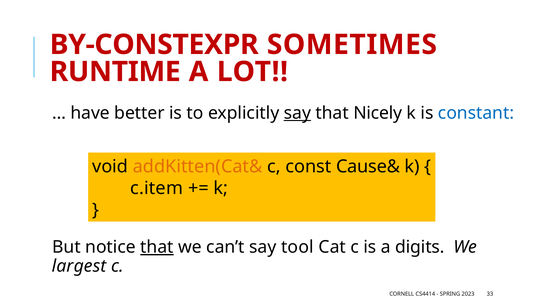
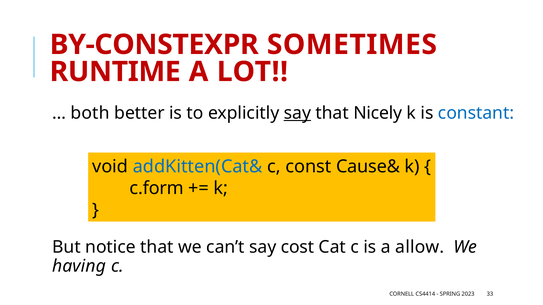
have: have -> both
addKitten(Cat& colour: orange -> blue
c.item: c.item -> c.form
that at (157, 248) underline: present -> none
tool: tool -> cost
digits: digits -> allow
largest: largest -> having
